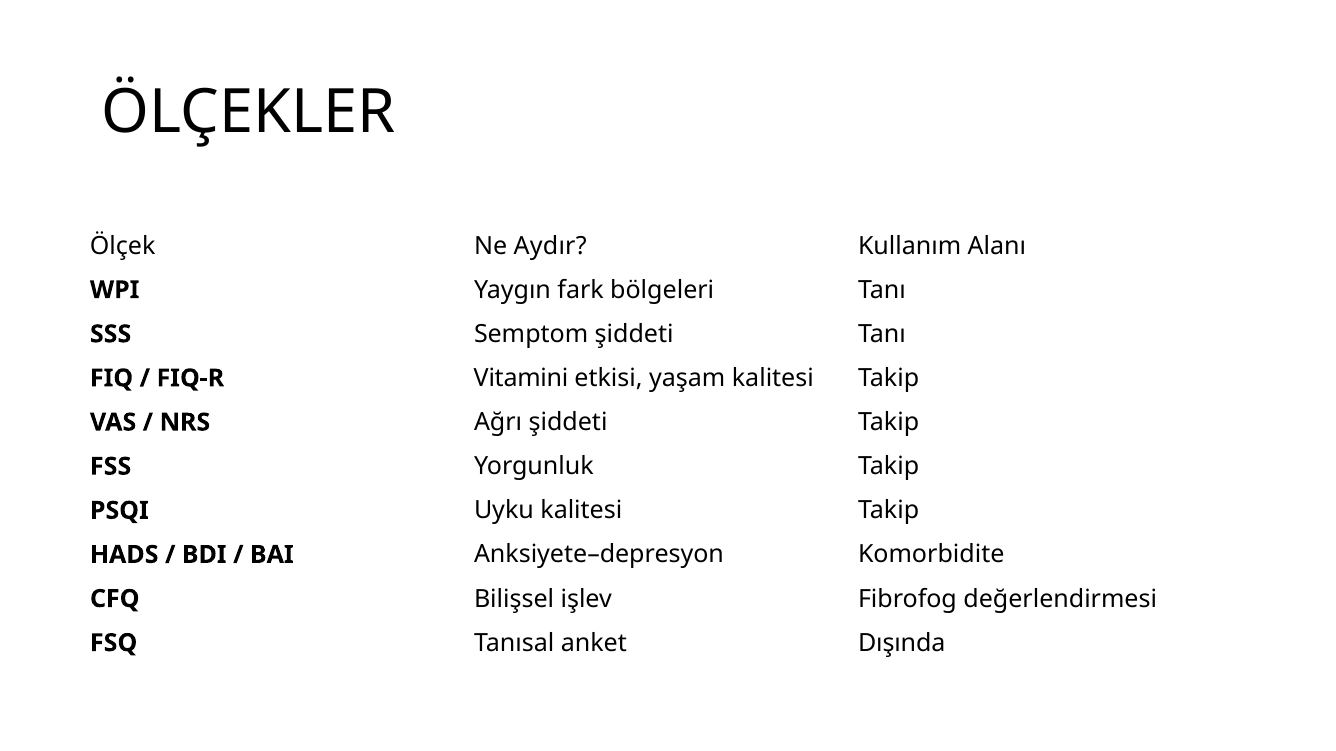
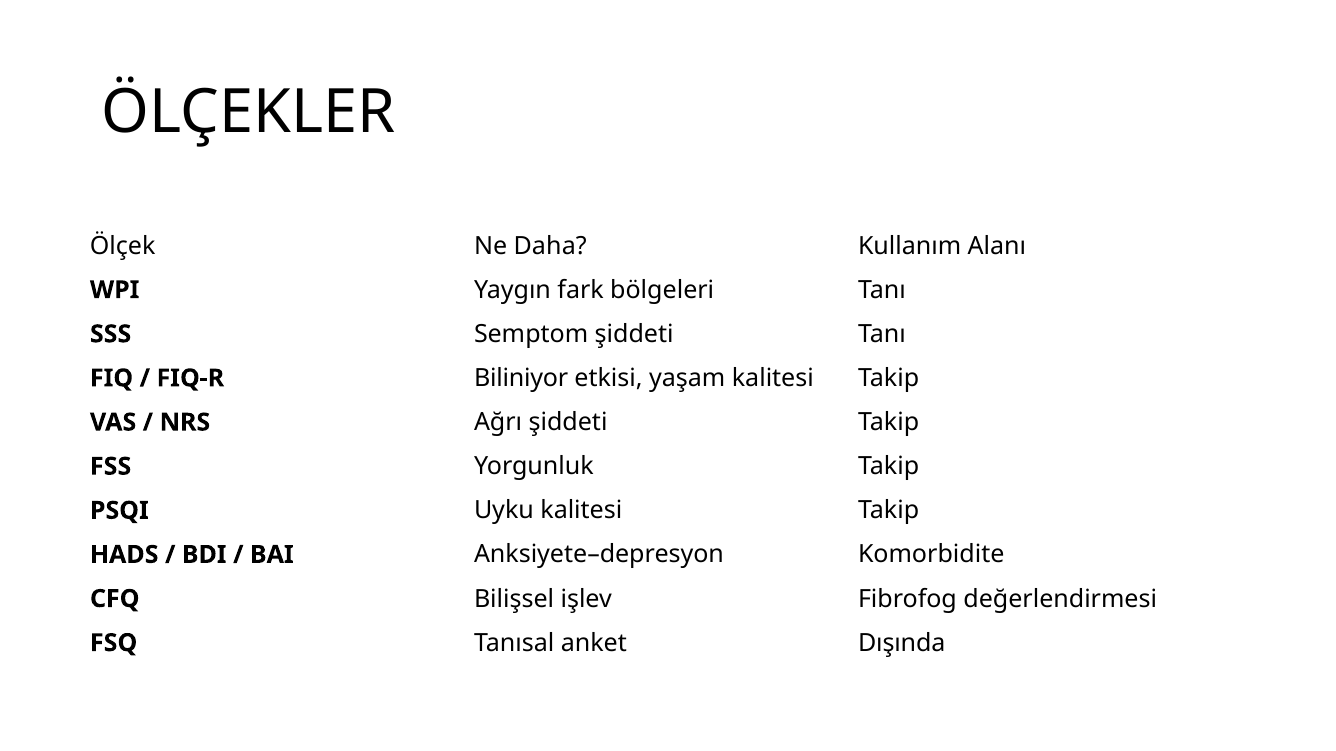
Aydır: Aydır -> Daha
Vitamini: Vitamini -> Biliniyor
